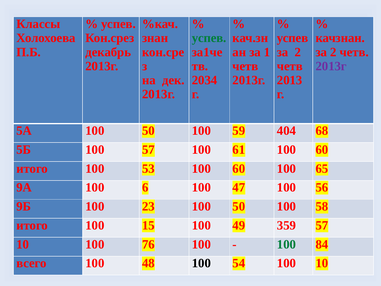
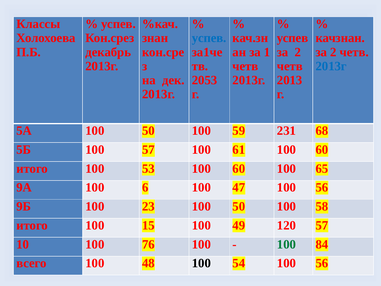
успев at (209, 38) colour: green -> blue
2013г at (331, 66) colour: purple -> blue
2034: 2034 -> 2053
404: 404 -> 231
359: 359 -> 120
54 100 10: 10 -> 56
